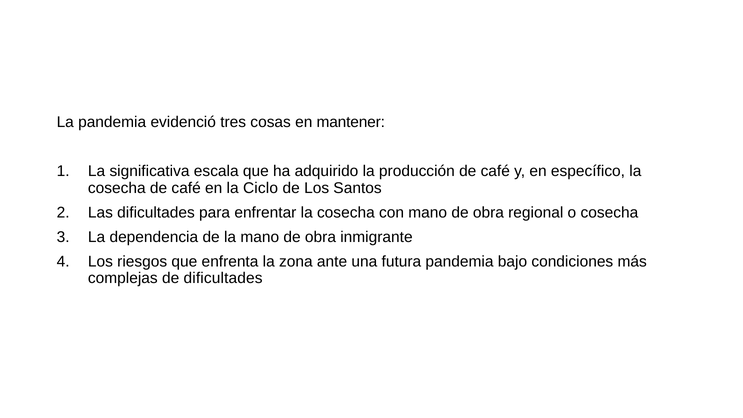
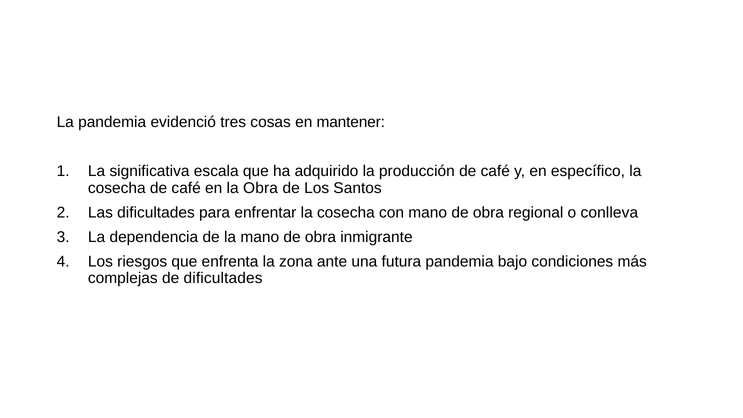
la Ciclo: Ciclo -> Obra
o cosecha: cosecha -> conlleva
